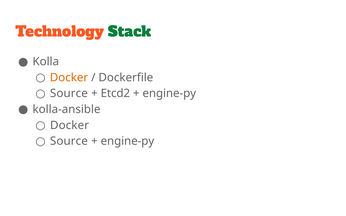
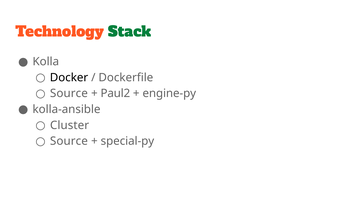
Docker at (69, 78) colour: orange -> black
Etcd2: Etcd2 -> Paul2
Docker at (70, 125): Docker -> Cluster
engine-py at (127, 141): engine-py -> special-py
